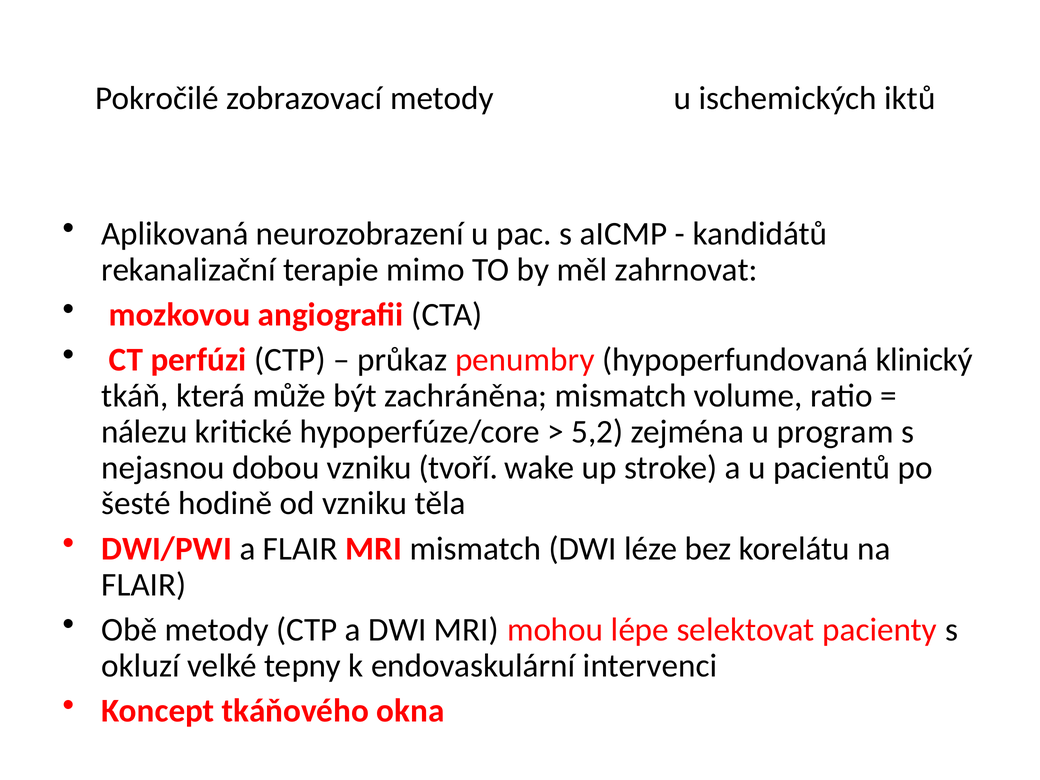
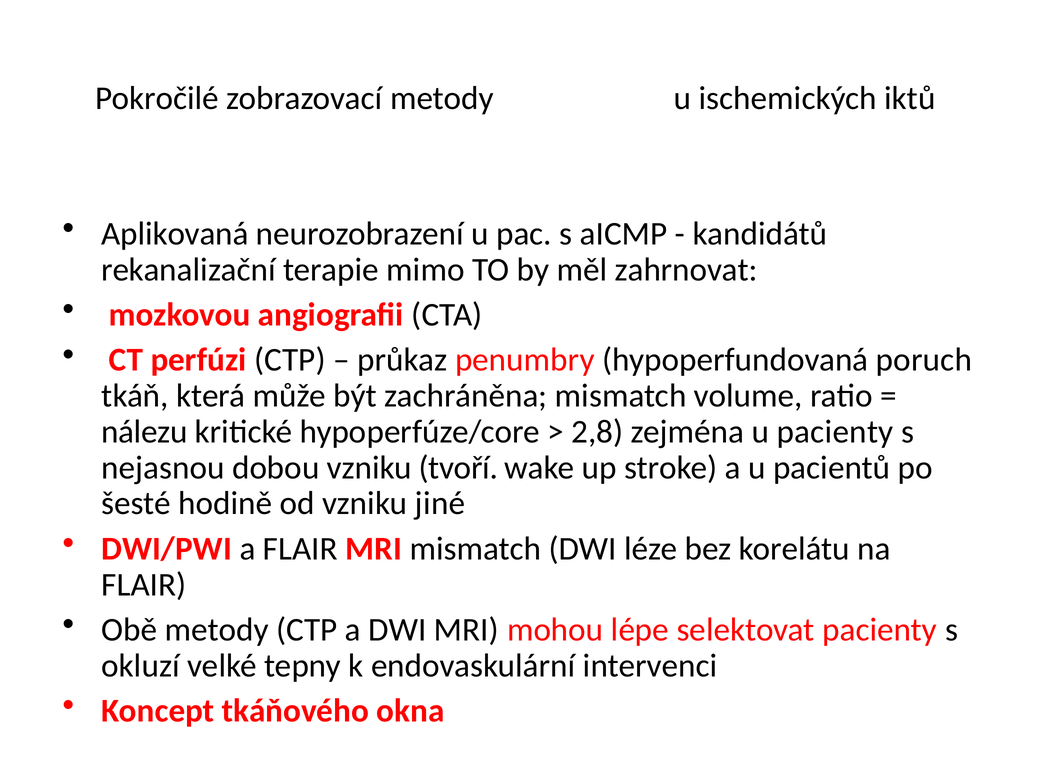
klinický: klinický -> poruch
5,2: 5,2 -> 2,8
u program: program -> pacienty
těla: těla -> jiné
